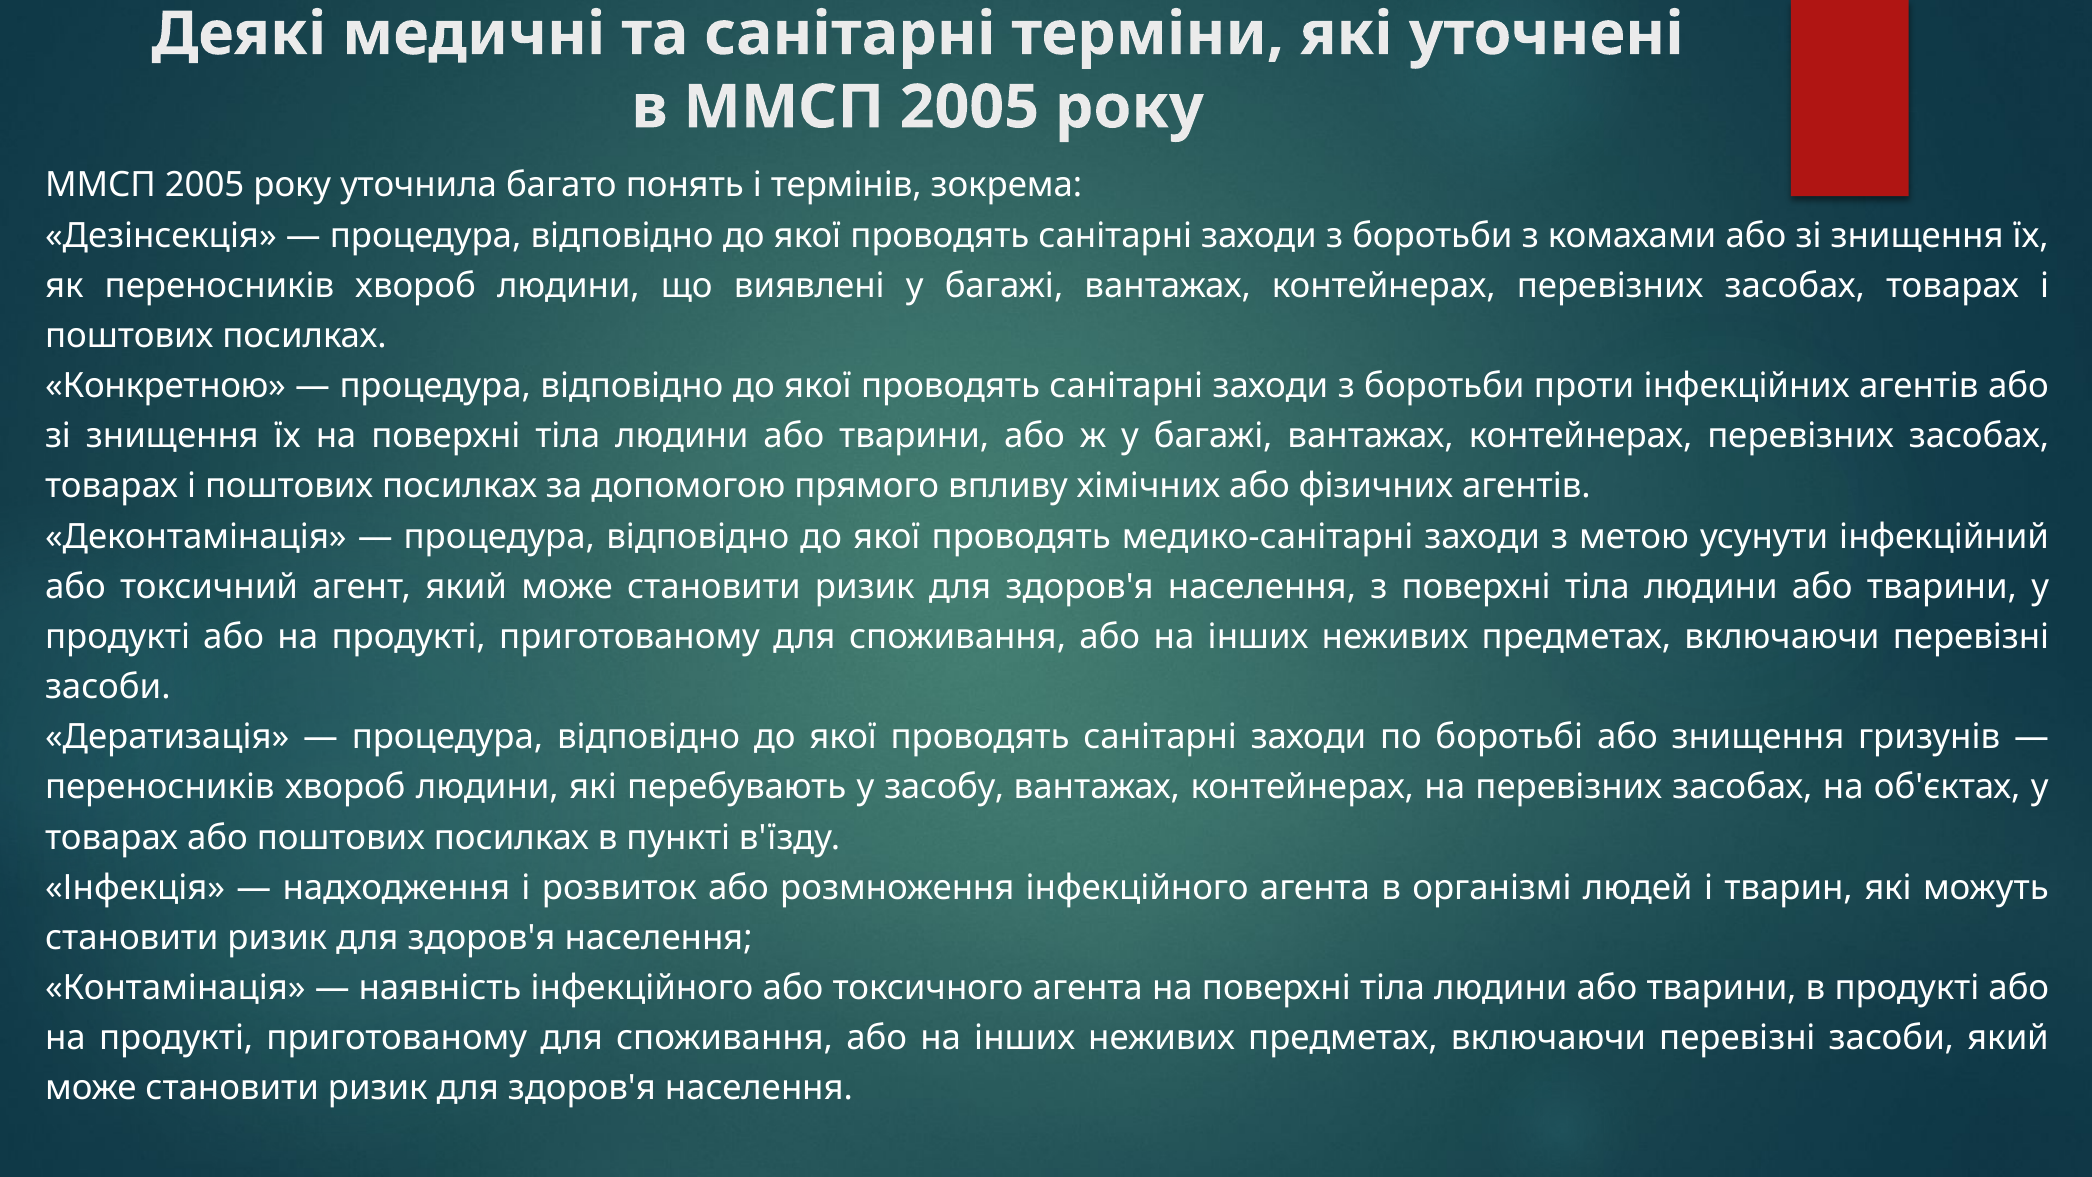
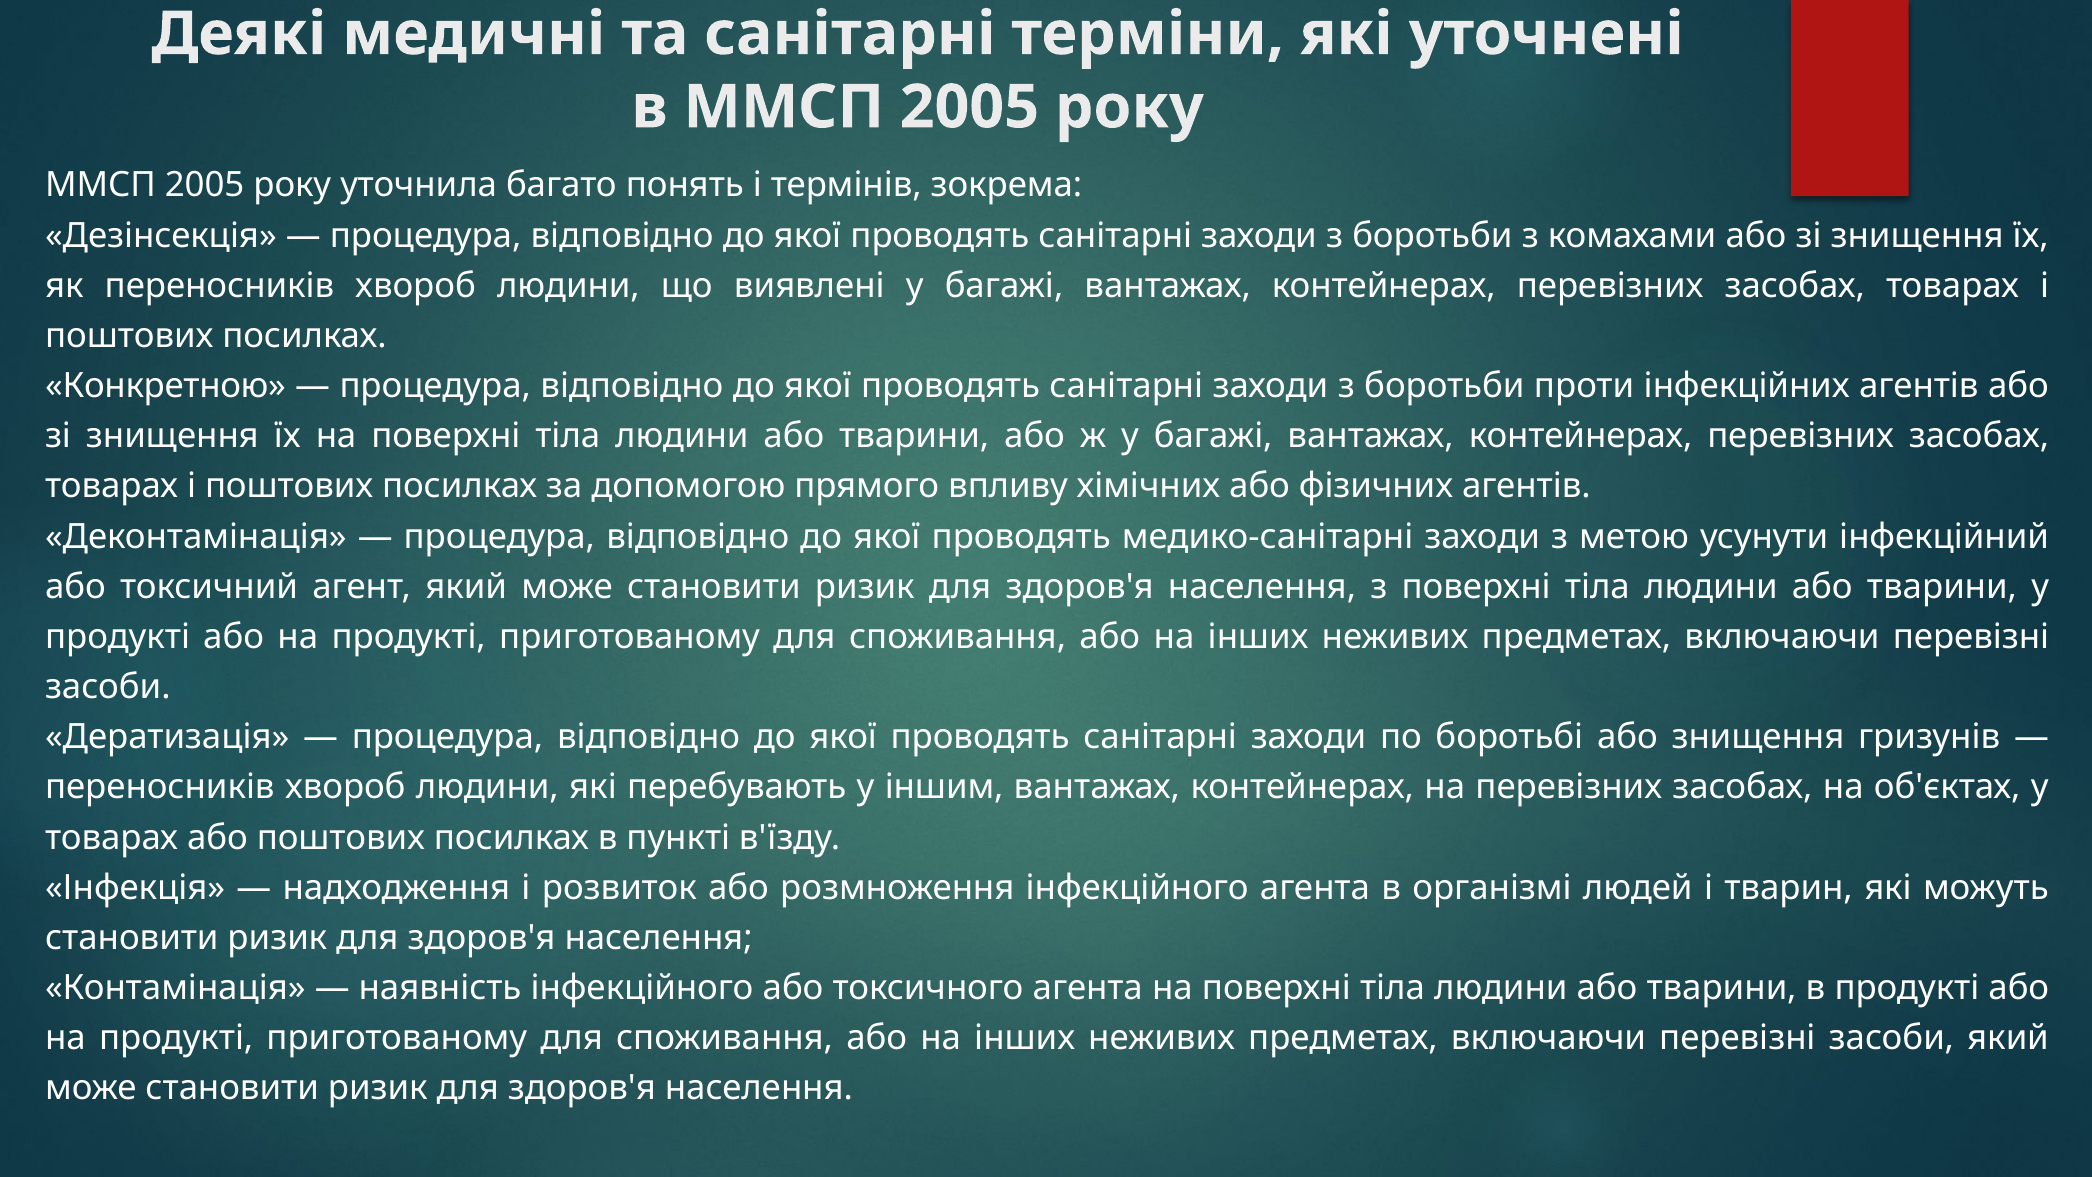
засобу: засобу -> іншим
